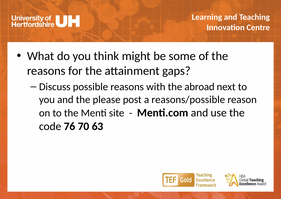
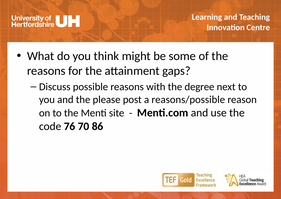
abroad: abroad -> degree
63: 63 -> 86
